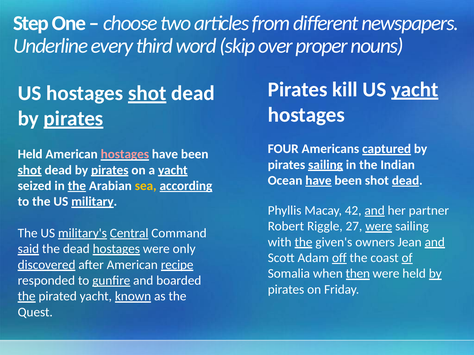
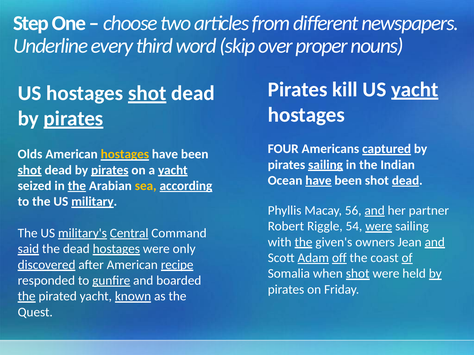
Held at (30, 154): Held -> Olds
hostages at (125, 154) colour: pink -> yellow
42: 42 -> 56
27: 27 -> 54
Adam underline: none -> present
when then: then -> shot
